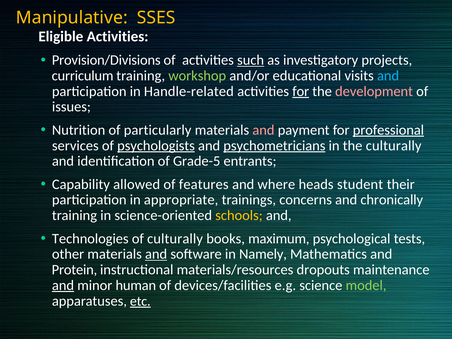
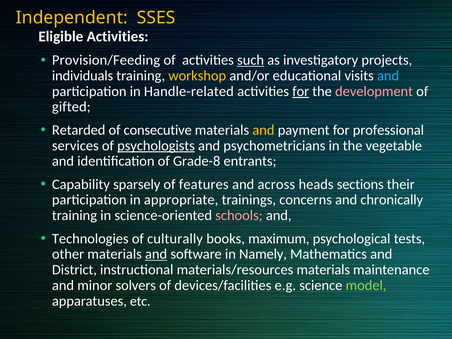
Manipulative: Manipulative -> Independent
Provision/Divisions: Provision/Divisions -> Provision/Feeding
curriculum: curriculum -> individuals
workshop colour: light green -> yellow
issues: issues -> gifted
Nutrition: Nutrition -> Retarded
particularly: particularly -> consecutive
and at (263, 130) colour: pink -> yellow
professional underline: present -> none
psychometricians underline: present -> none
the culturally: culturally -> vegetable
Grade-5: Grade-5 -> Grade-8
allowed: allowed -> sparsely
where: where -> across
student: student -> sections
schools colour: yellow -> pink
Protein: Protein -> District
materials/resources dropouts: dropouts -> materials
and at (63, 285) underline: present -> none
human: human -> solvers
etc underline: present -> none
